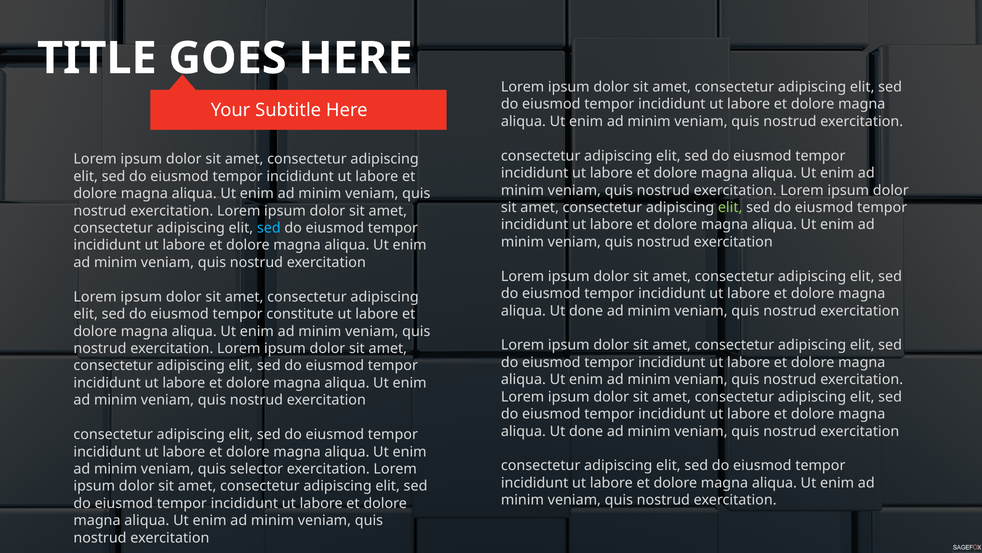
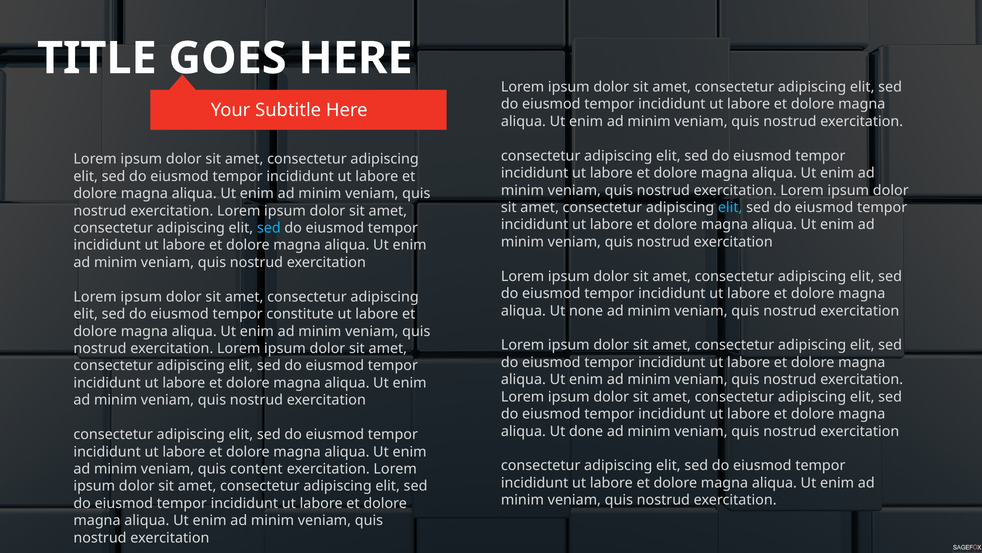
elit at (730, 207) colour: light green -> light blue
done at (586, 310): done -> none
selector: selector -> content
